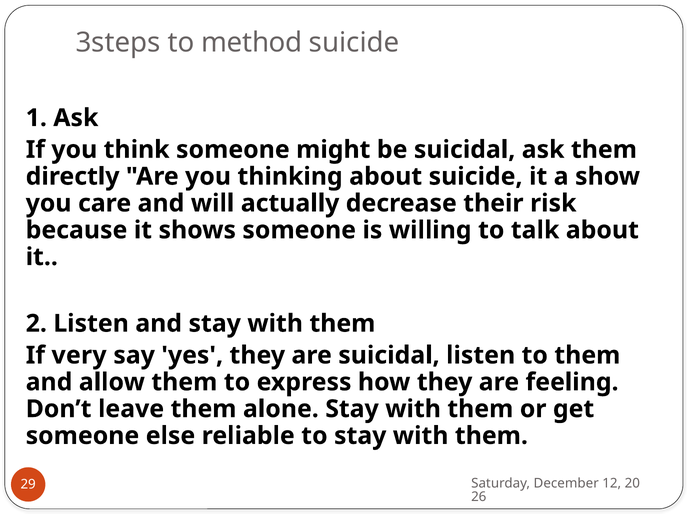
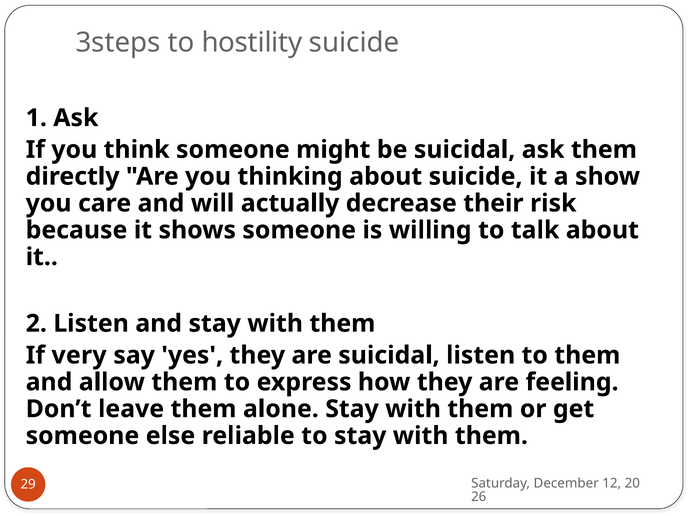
method: method -> hostility
